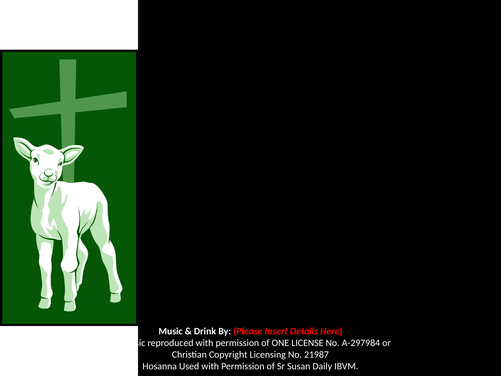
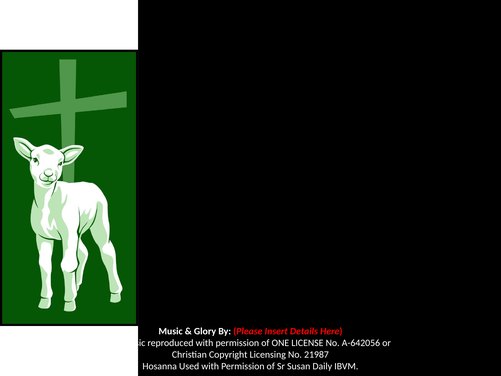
Drink: Drink -> Glory
A-297984: A-297984 -> A-642056
